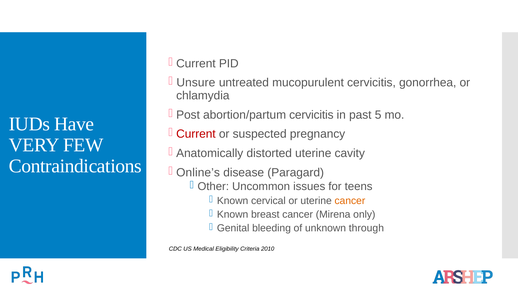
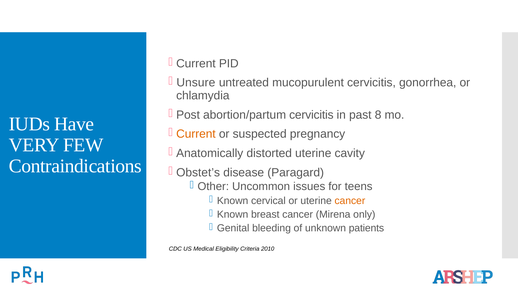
5: 5 -> 8
Current at (196, 134) colour: red -> orange
Online’s: Online’s -> Obstet’s
through: through -> patients
